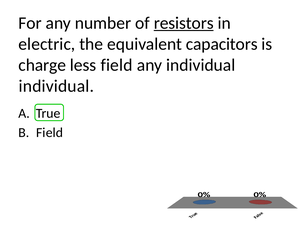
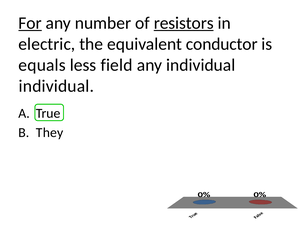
For underline: none -> present
capacitors: capacitors -> conductor
charge: charge -> equals
Field at (50, 133): Field -> They
